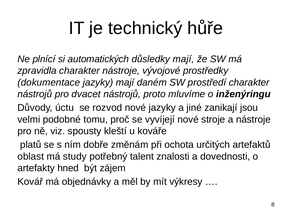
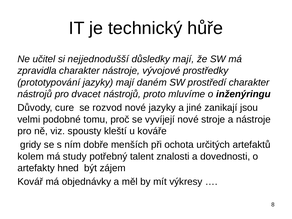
plnící: plnící -> učitel
automatických: automatických -> nejjednodušší
dokumentace: dokumentace -> prototypování
úctu: úctu -> cure
platů: platů -> gridy
změnám: změnám -> menších
oblast: oblast -> kolem
